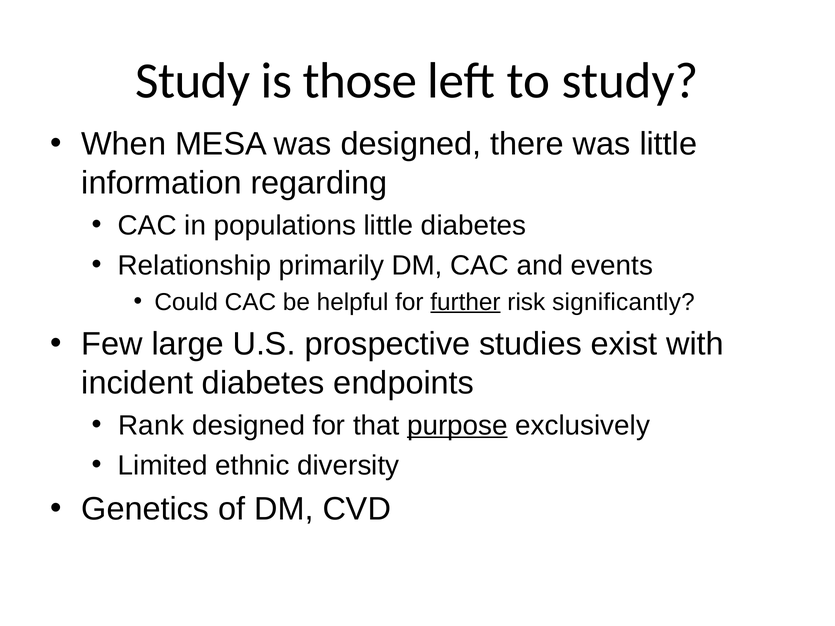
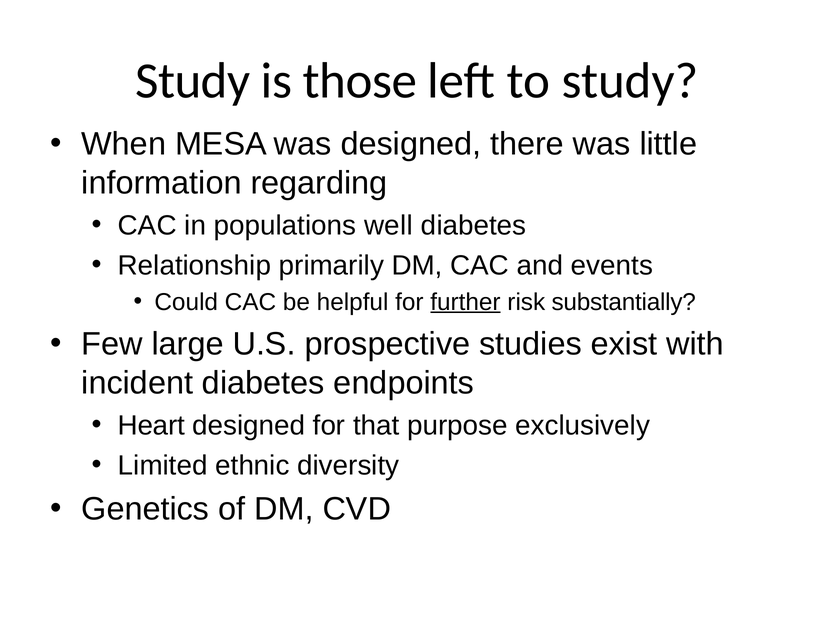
populations little: little -> well
significantly: significantly -> substantially
Rank: Rank -> Heart
purpose underline: present -> none
